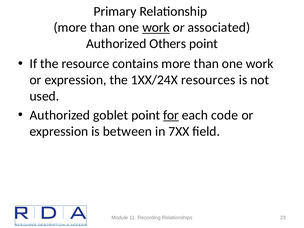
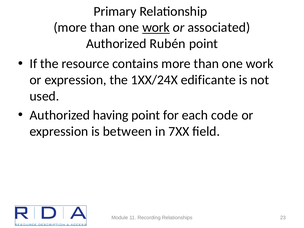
Others: Others -> Rubén
resources: resources -> edificante
goblet: goblet -> having
for underline: present -> none
